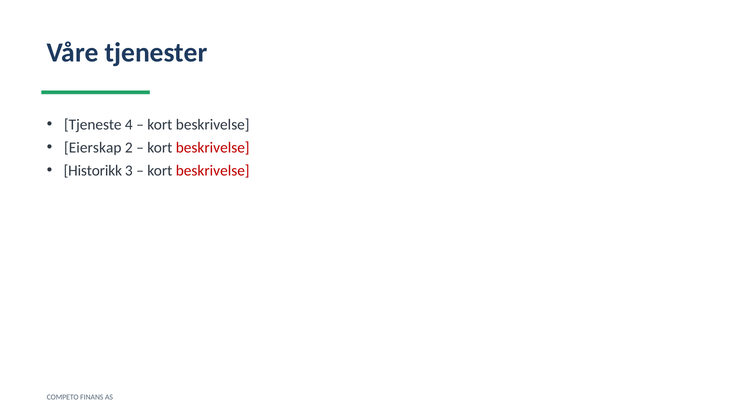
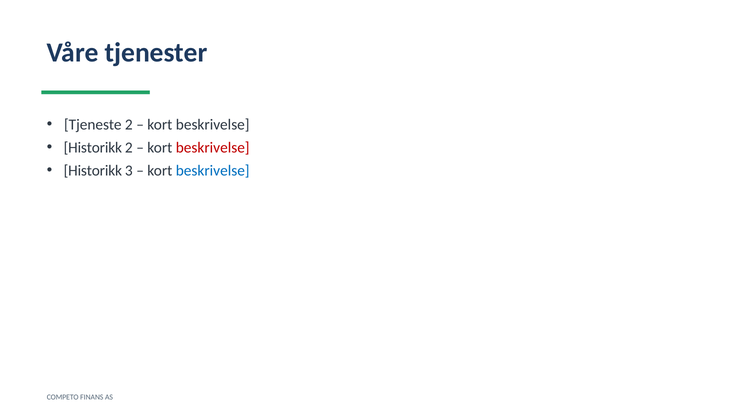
Tjeneste 4: 4 -> 2
Eierskap at (93, 147): Eierskap -> Historikk
beskrivelse at (213, 170) colour: red -> blue
